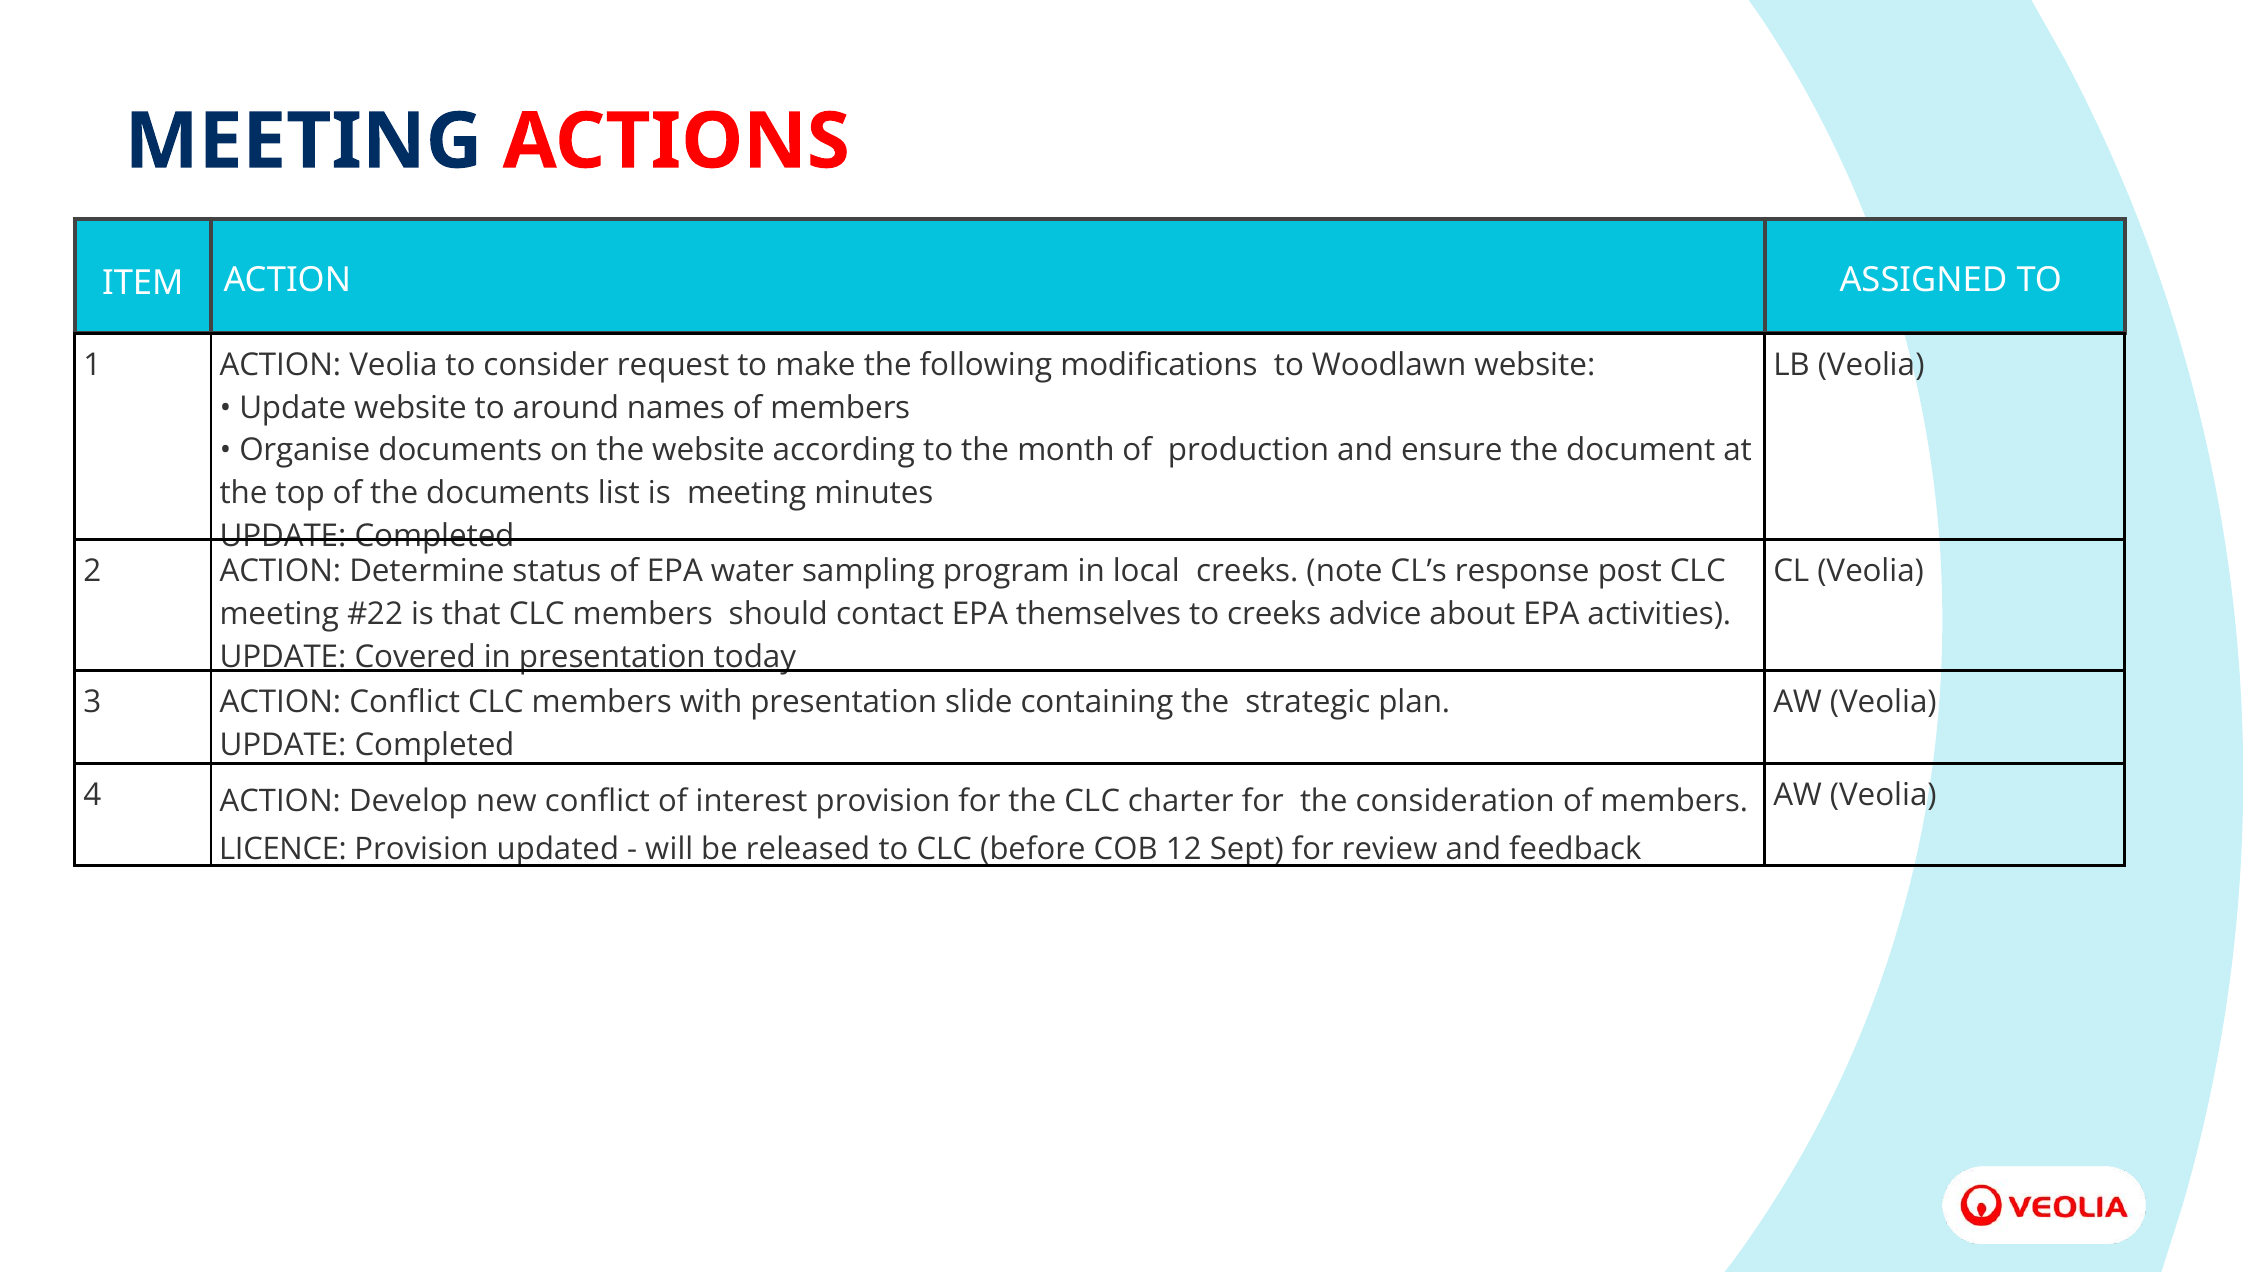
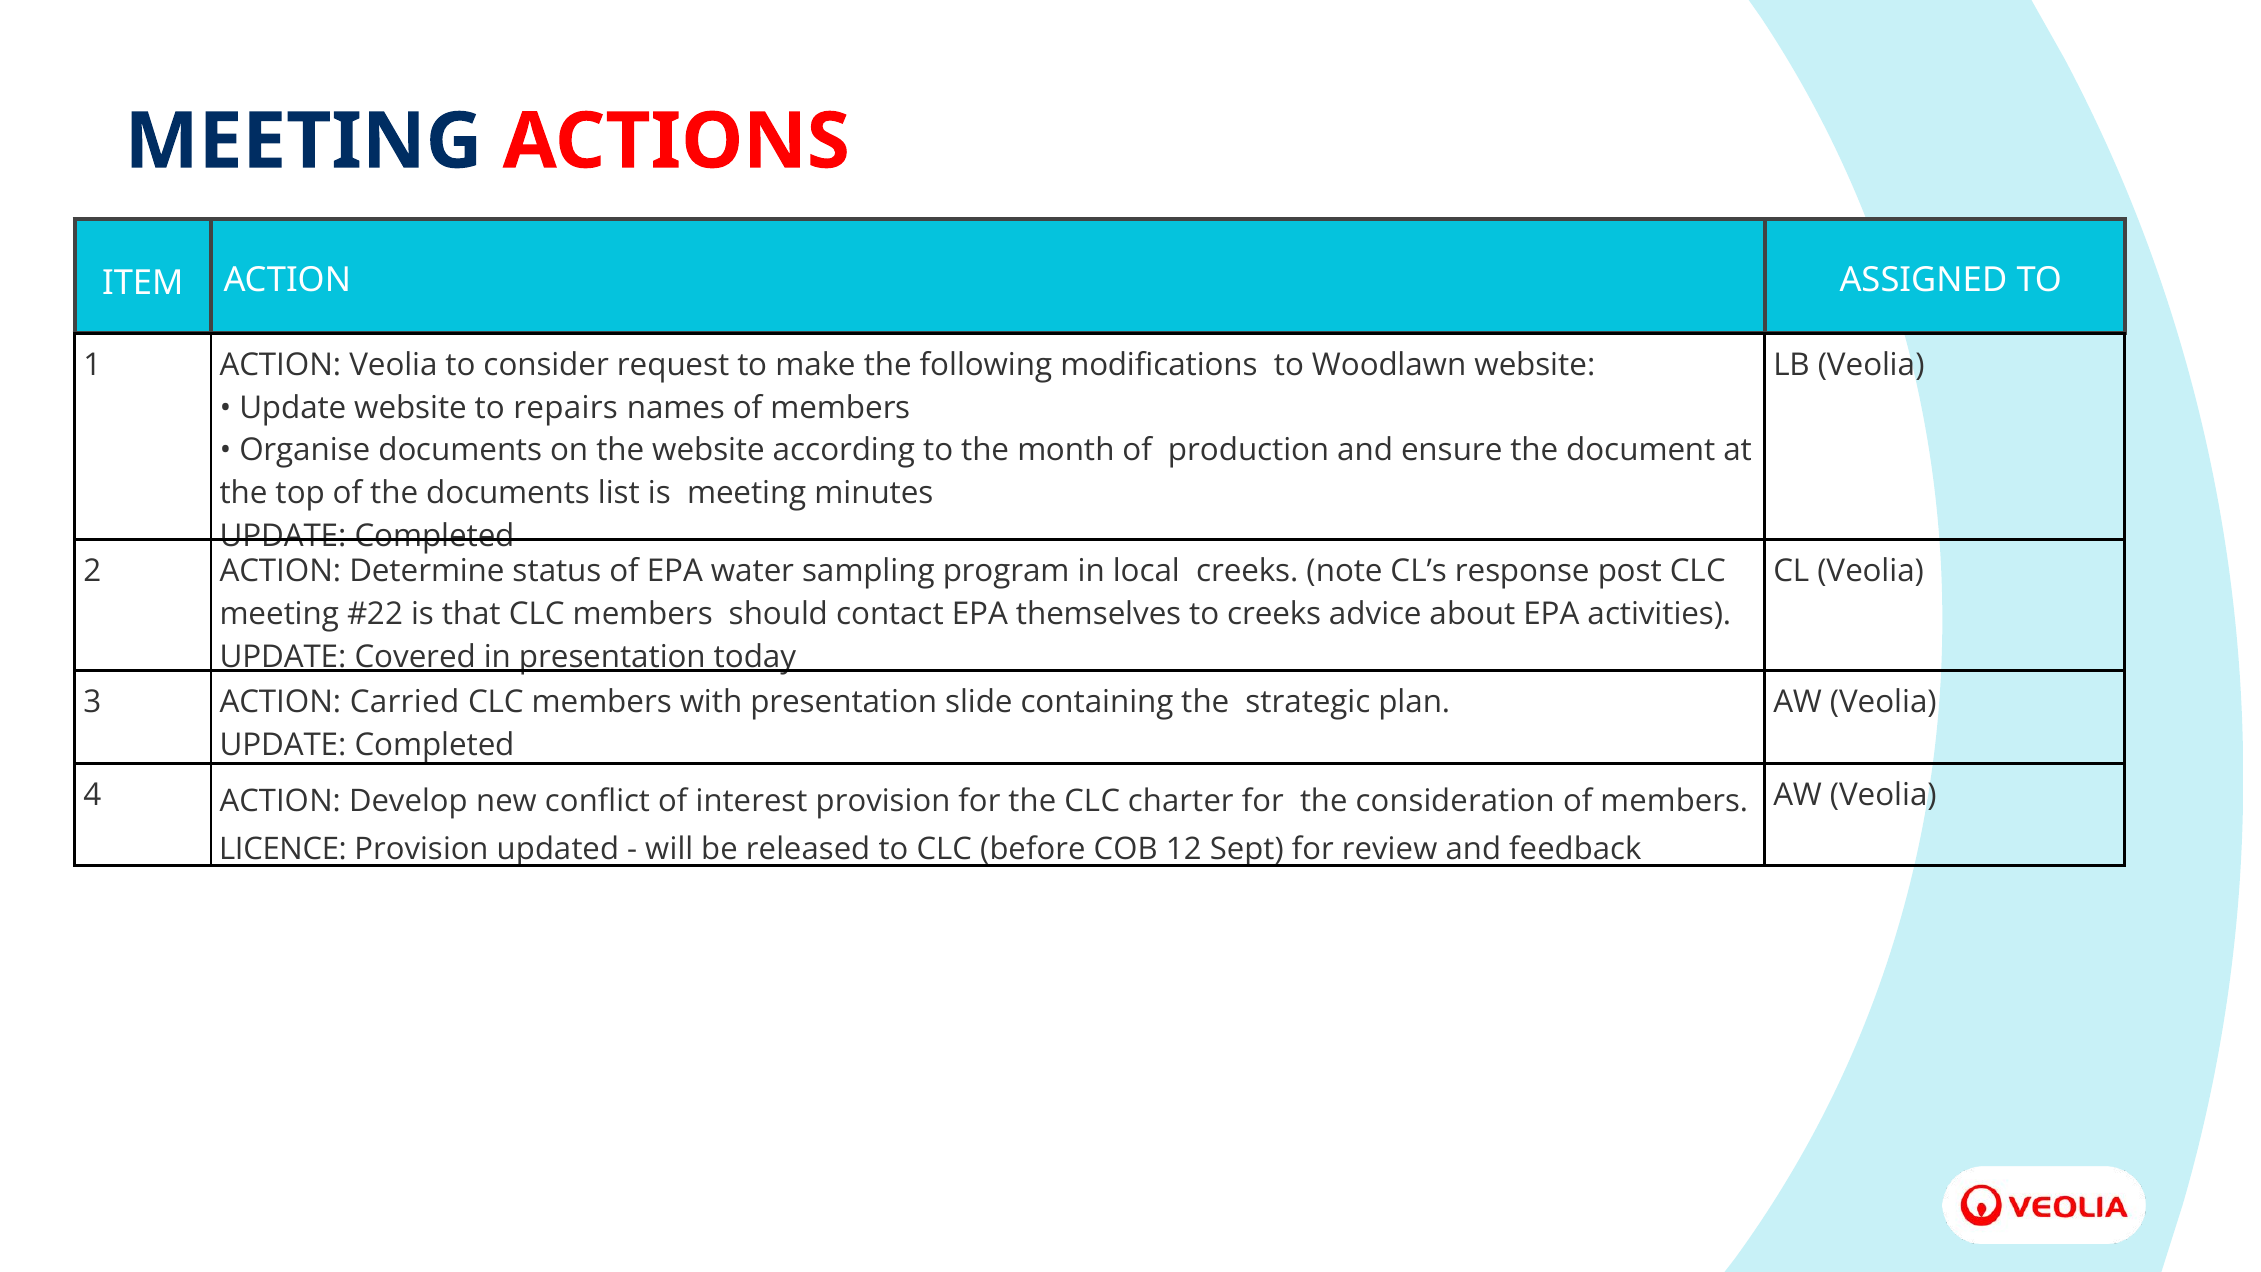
around: around -> repairs
ACTION Conflict: Conflict -> Carried
